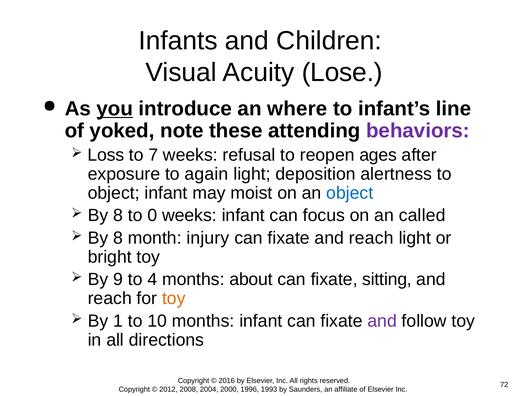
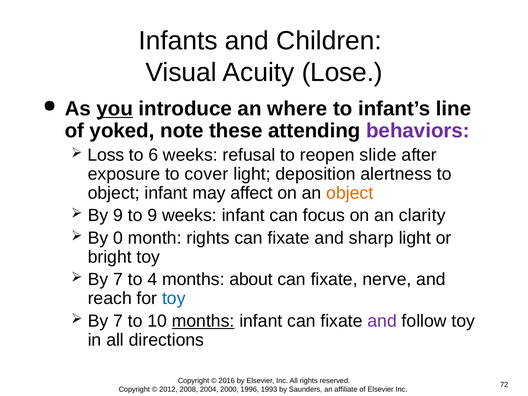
7: 7 -> 6
ages: ages -> slide
again: again -> cover
moist: moist -> affect
object at (350, 193) colour: blue -> orange
8 at (118, 215): 8 -> 9
to 0: 0 -> 9
called: called -> clarity
8 at (118, 238): 8 -> 0
month injury: injury -> rights
fixate and reach: reach -> sharp
9 at (118, 280): 9 -> 7
sitting: sitting -> nerve
toy at (174, 299) colour: orange -> blue
1 at (118, 321): 1 -> 7
months at (203, 321) underline: none -> present
